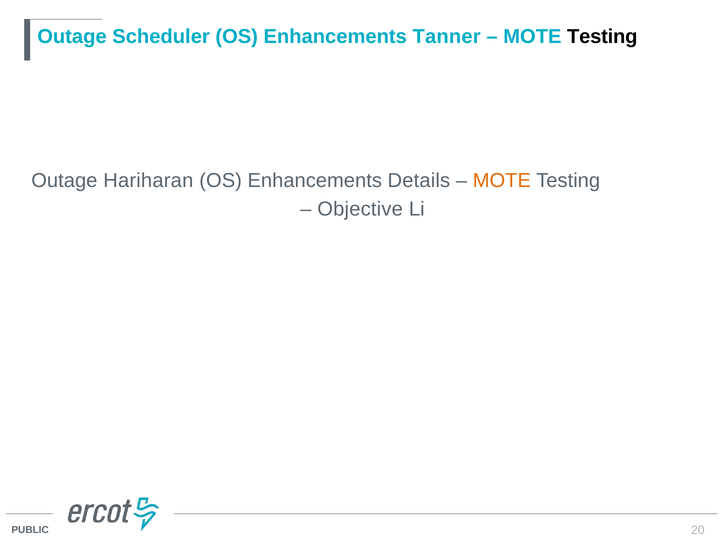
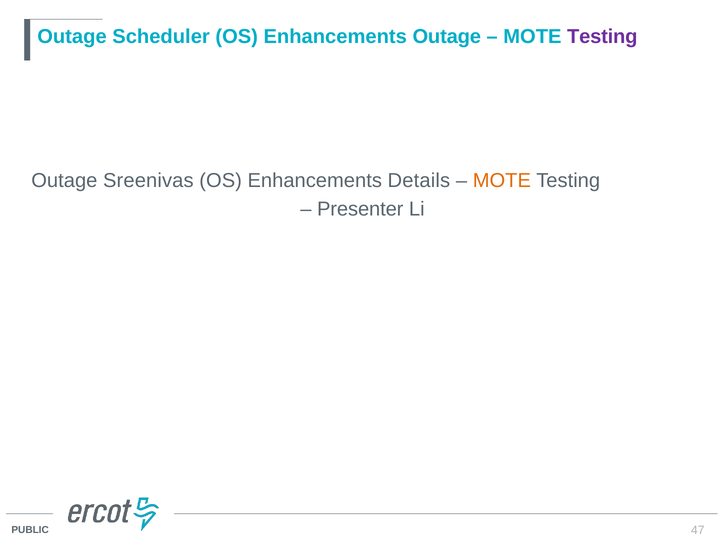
Enhancements Tanner: Tanner -> Outage
Testing at (602, 36) colour: black -> purple
Hariharan: Hariharan -> Sreenivas
Objective: Objective -> Presenter
20: 20 -> 47
